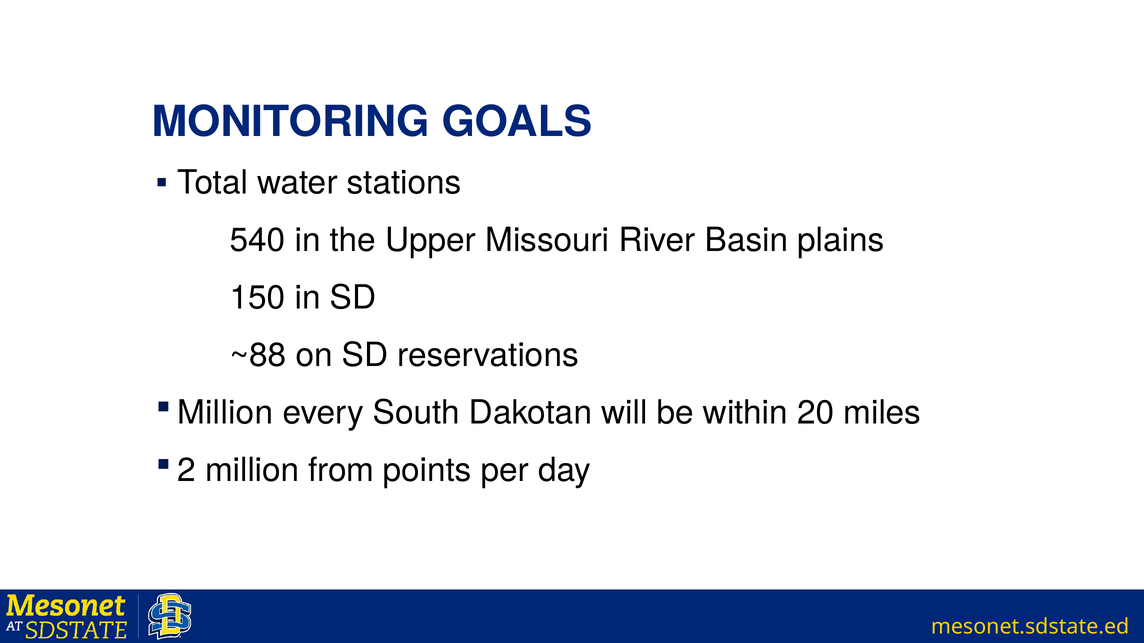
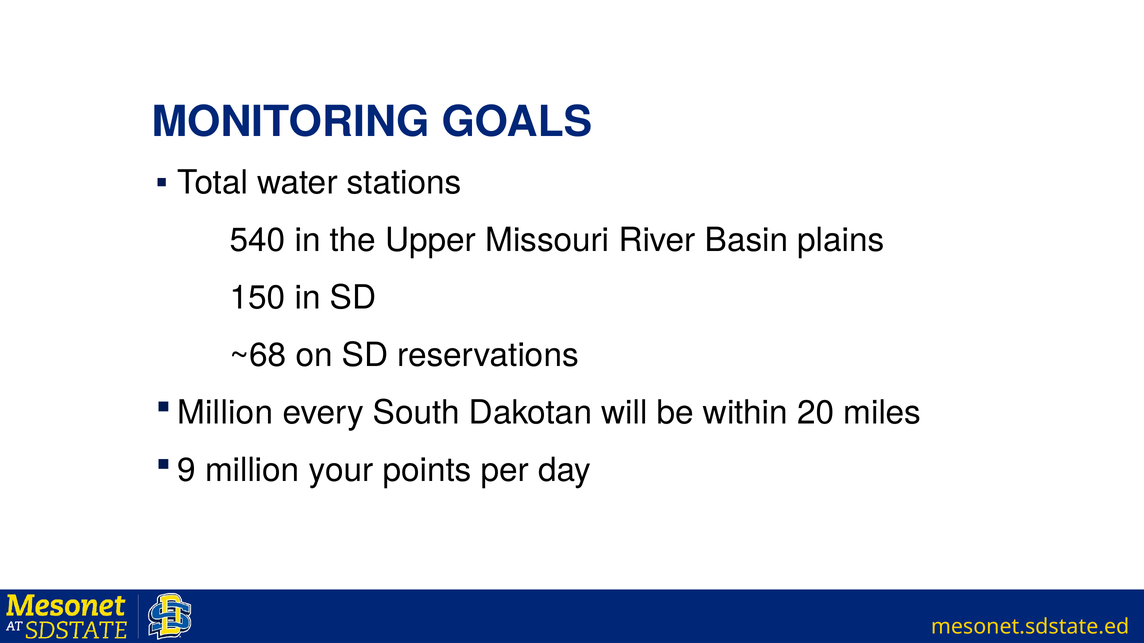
~88: ~88 -> ~68
2: 2 -> 9
from: from -> your
